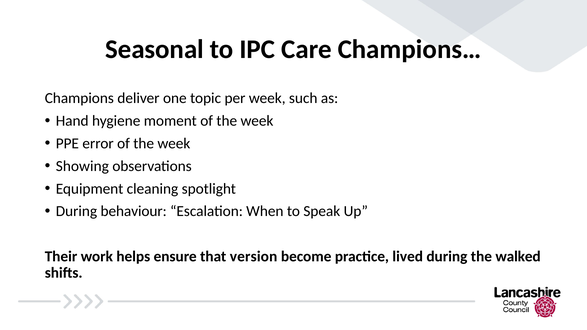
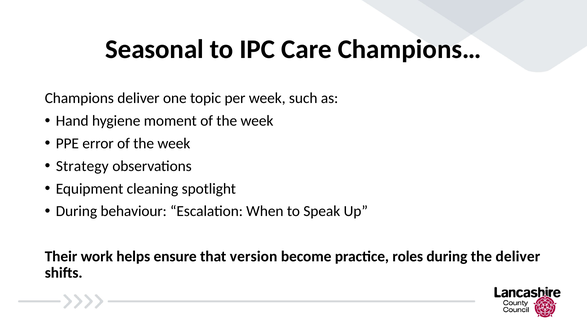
Showing: Showing -> Strategy
lived: lived -> roles
the walked: walked -> deliver
